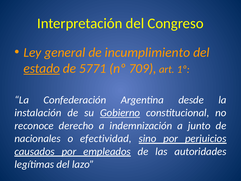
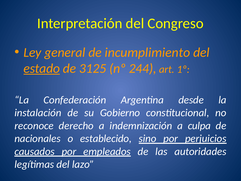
5771: 5771 -> 3125
709: 709 -> 244
Gobierno underline: present -> none
junto: junto -> culpa
efectividad: efectividad -> establecido
